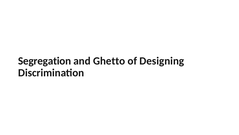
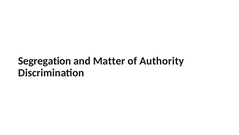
Ghetto: Ghetto -> Matter
Designing: Designing -> Authority
